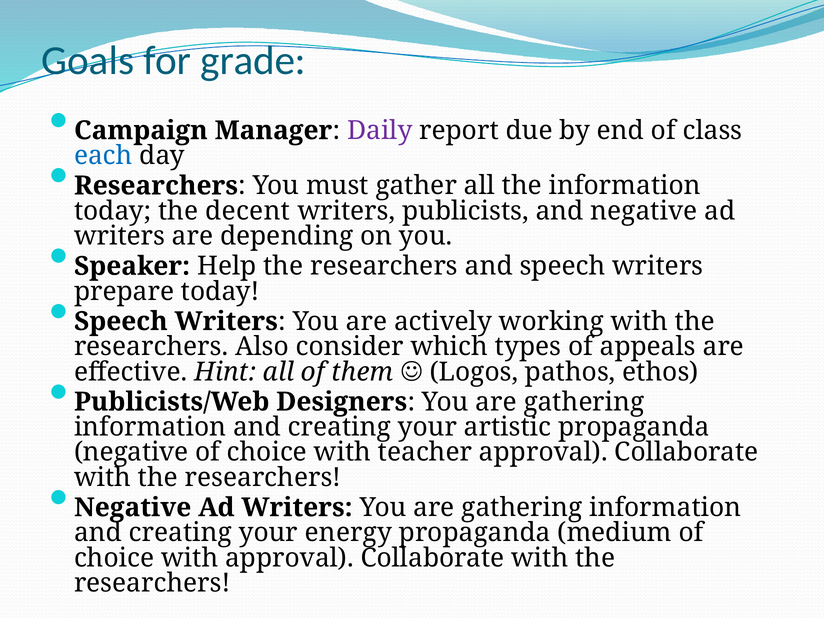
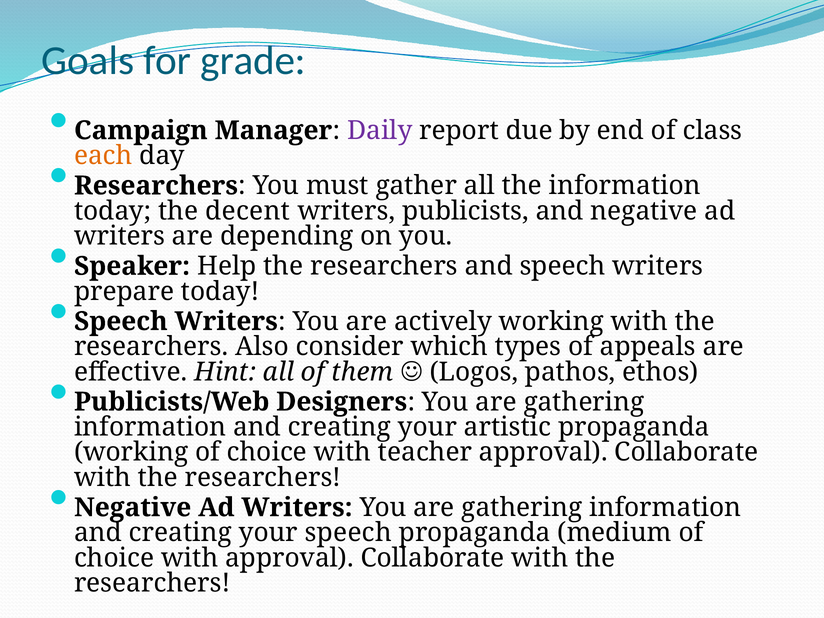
each colour: blue -> orange
negative at (131, 452): negative -> working
your energy: energy -> speech
